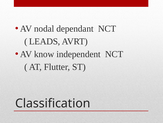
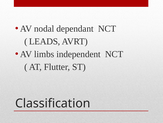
know: know -> limbs
